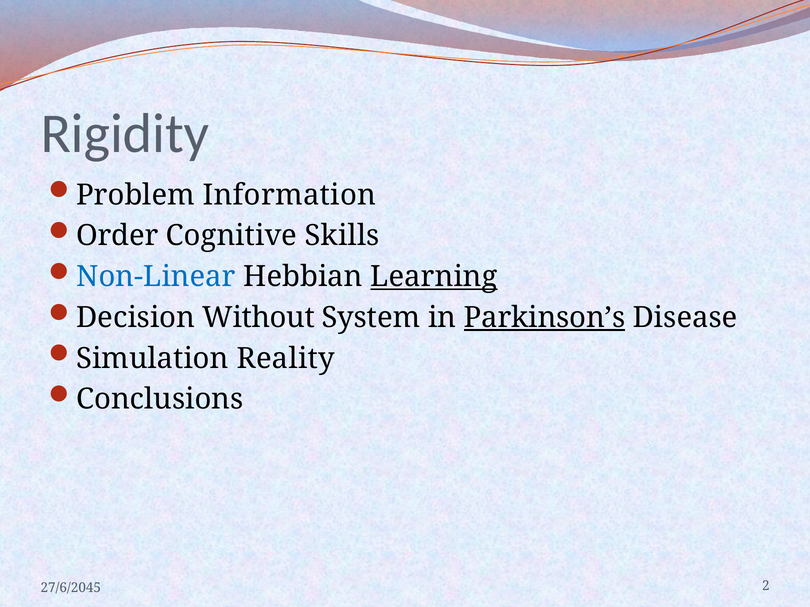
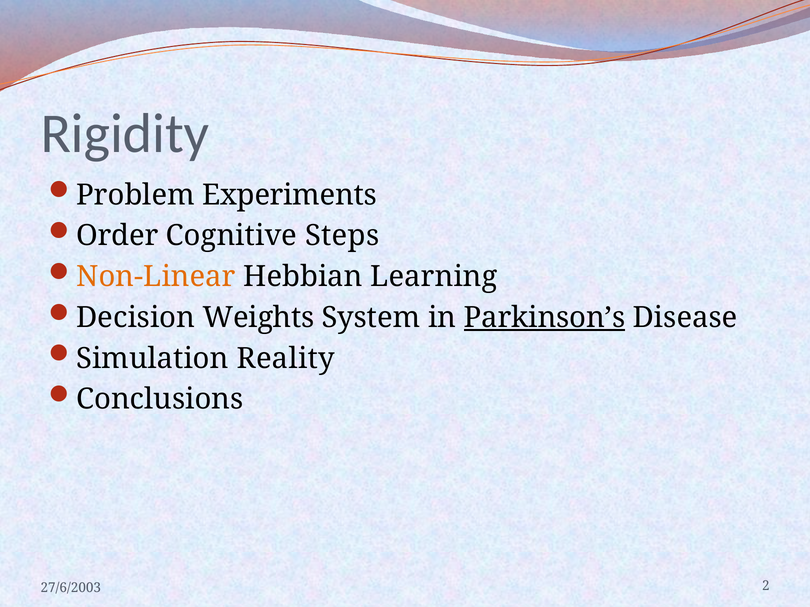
Information: Information -> Experiments
Skills: Skills -> Steps
Non-Linear colour: blue -> orange
Learning underline: present -> none
Without: Without -> Weights
27/6/2045: 27/6/2045 -> 27/6/2003
